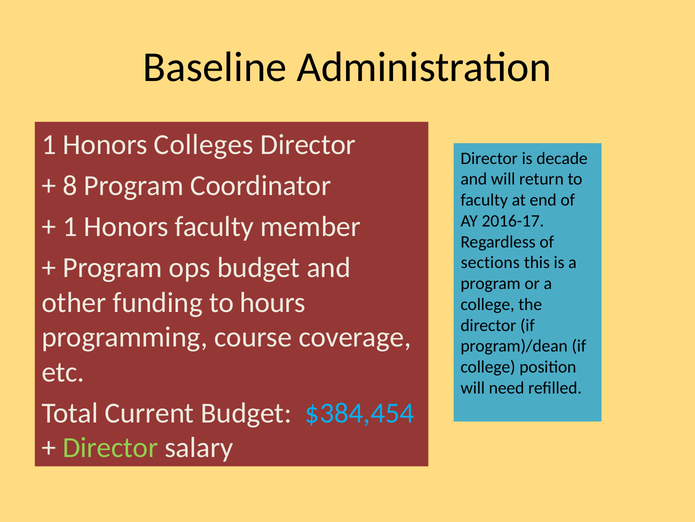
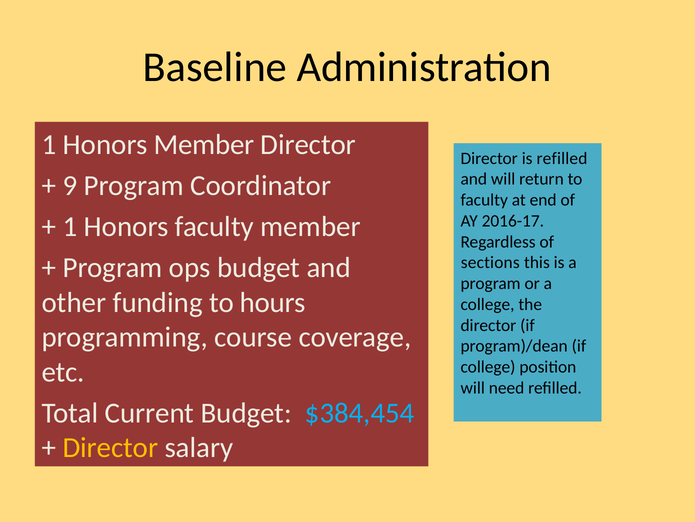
Honors Colleges: Colleges -> Member
is decade: decade -> refilled
8: 8 -> 9
Director at (110, 447) colour: light green -> yellow
